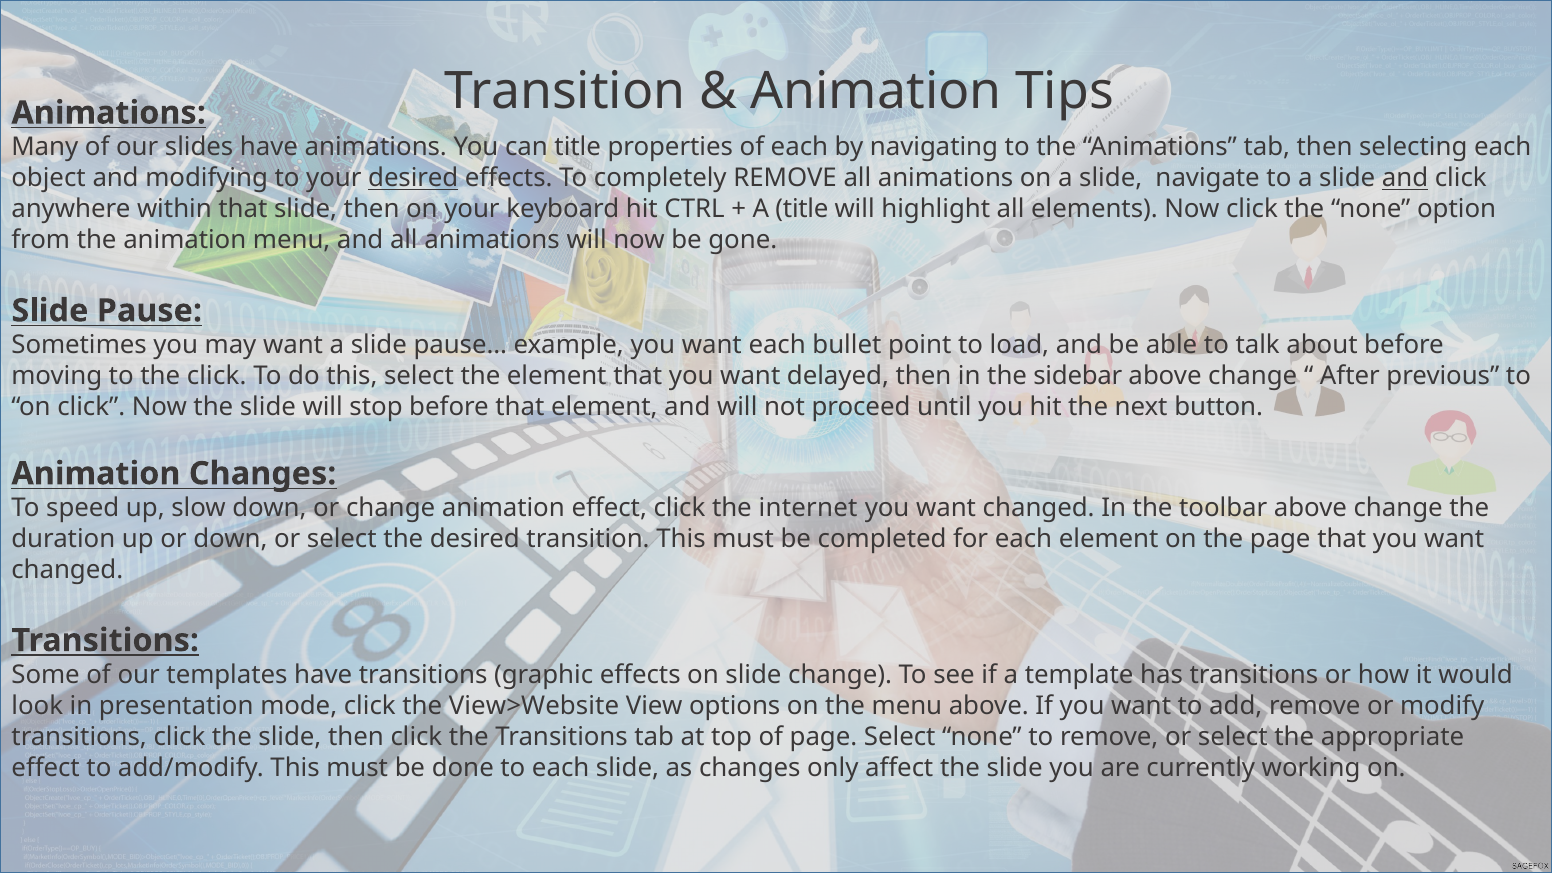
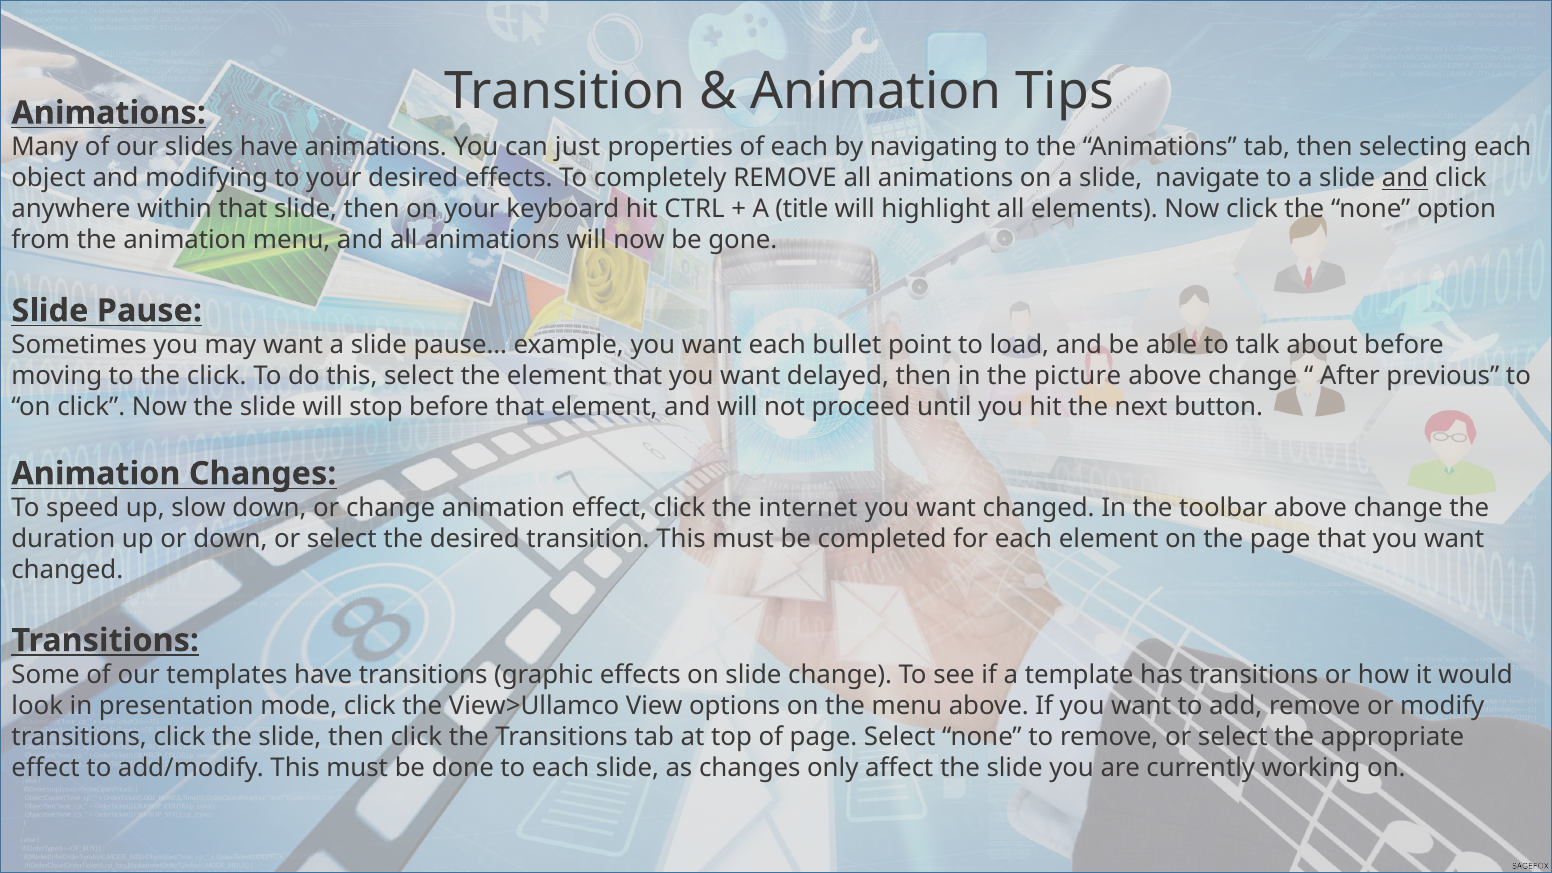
can title: title -> just
desired at (413, 178) underline: present -> none
sidebar: sidebar -> picture
View>Website: View>Website -> View>Ullamco
